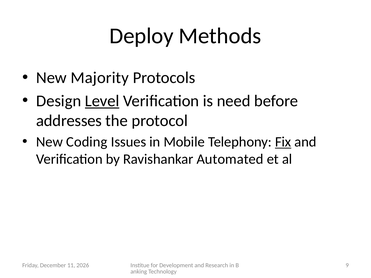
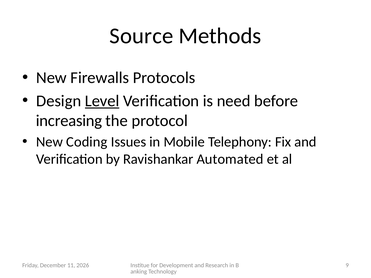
Deploy: Deploy -> Source
Majority: Majority -> Firewalls
addresses: addresses -> increasing
Fix underline: present -> none
